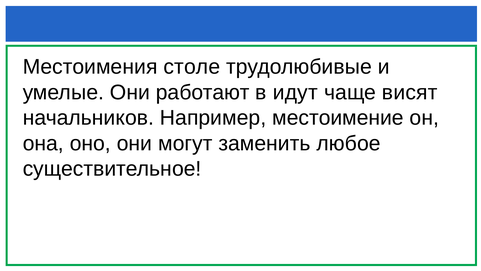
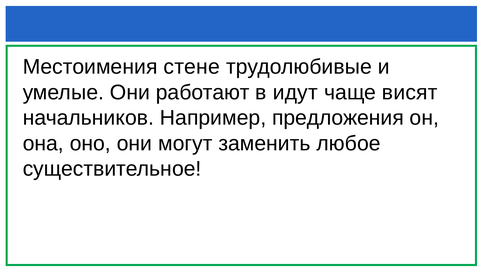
столе: столе -> стене
местоимение: местоимение -> предложения
